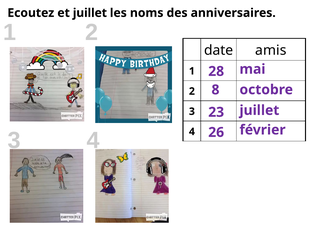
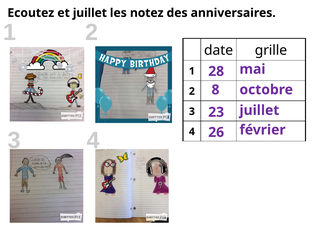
noms: noms -> notez
amis: amis -> grille
